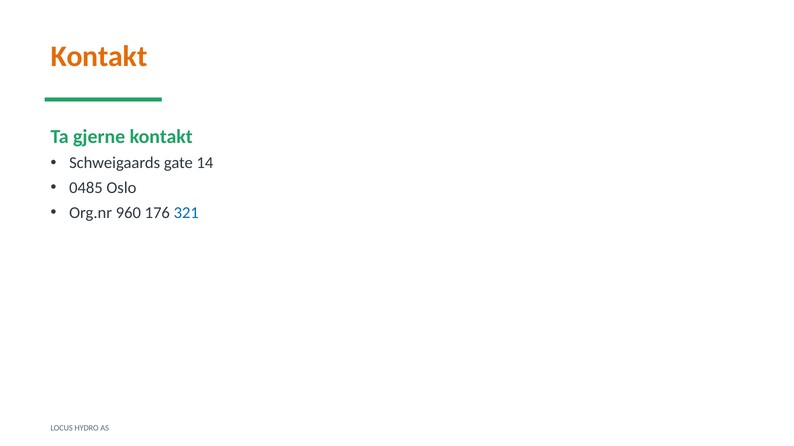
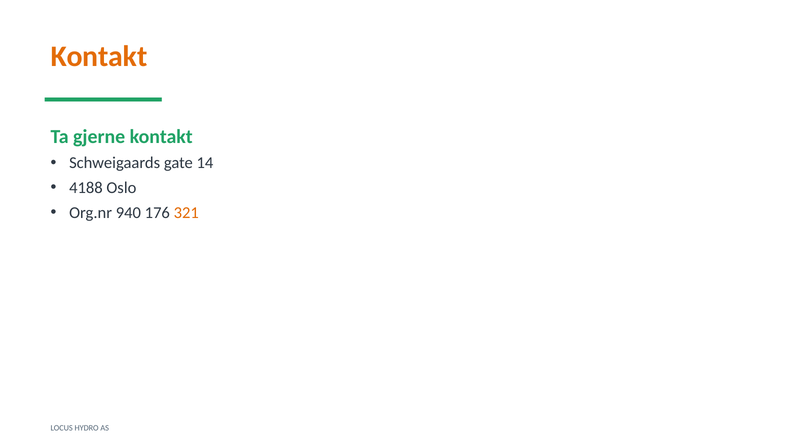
0485: 0485 -> 4188
960: 960 -> 940
321 colour: blue -> orange
